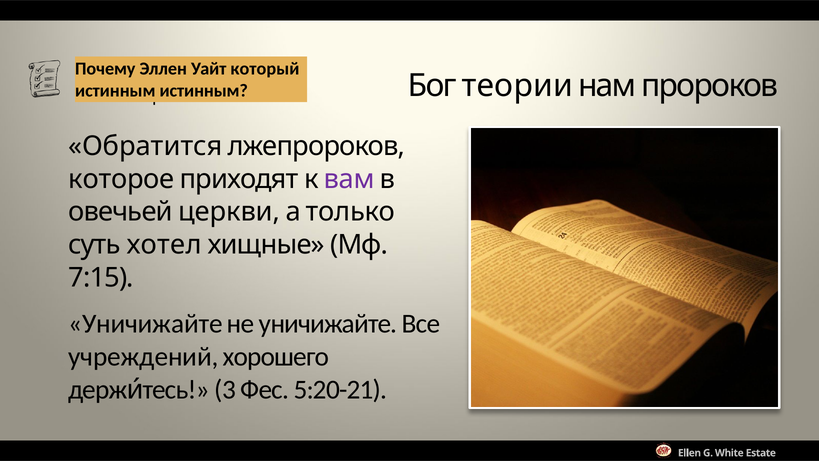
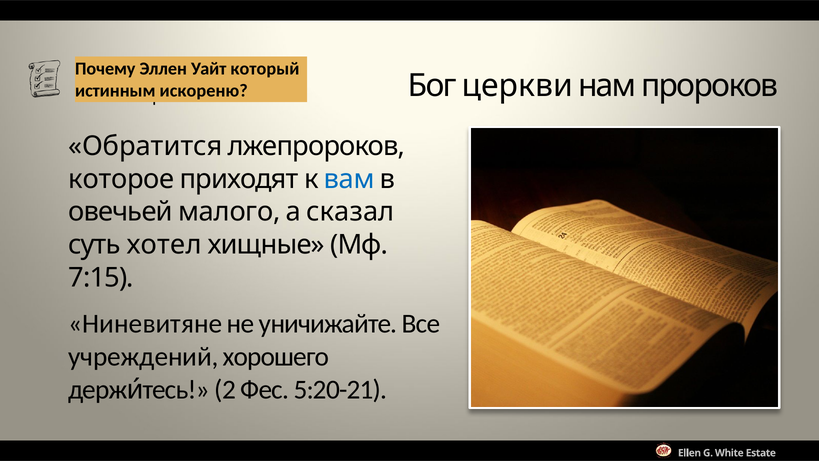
истинным at (204, 91): истинным -> искореню
теории: теории -> церкви
вам colour: purple -> blue
церкви: церкви -> малого
только: только -> сказал
Уничижайте at (145, 324): Уничижайте -> Ниневитяне
3: 3 -> 2
